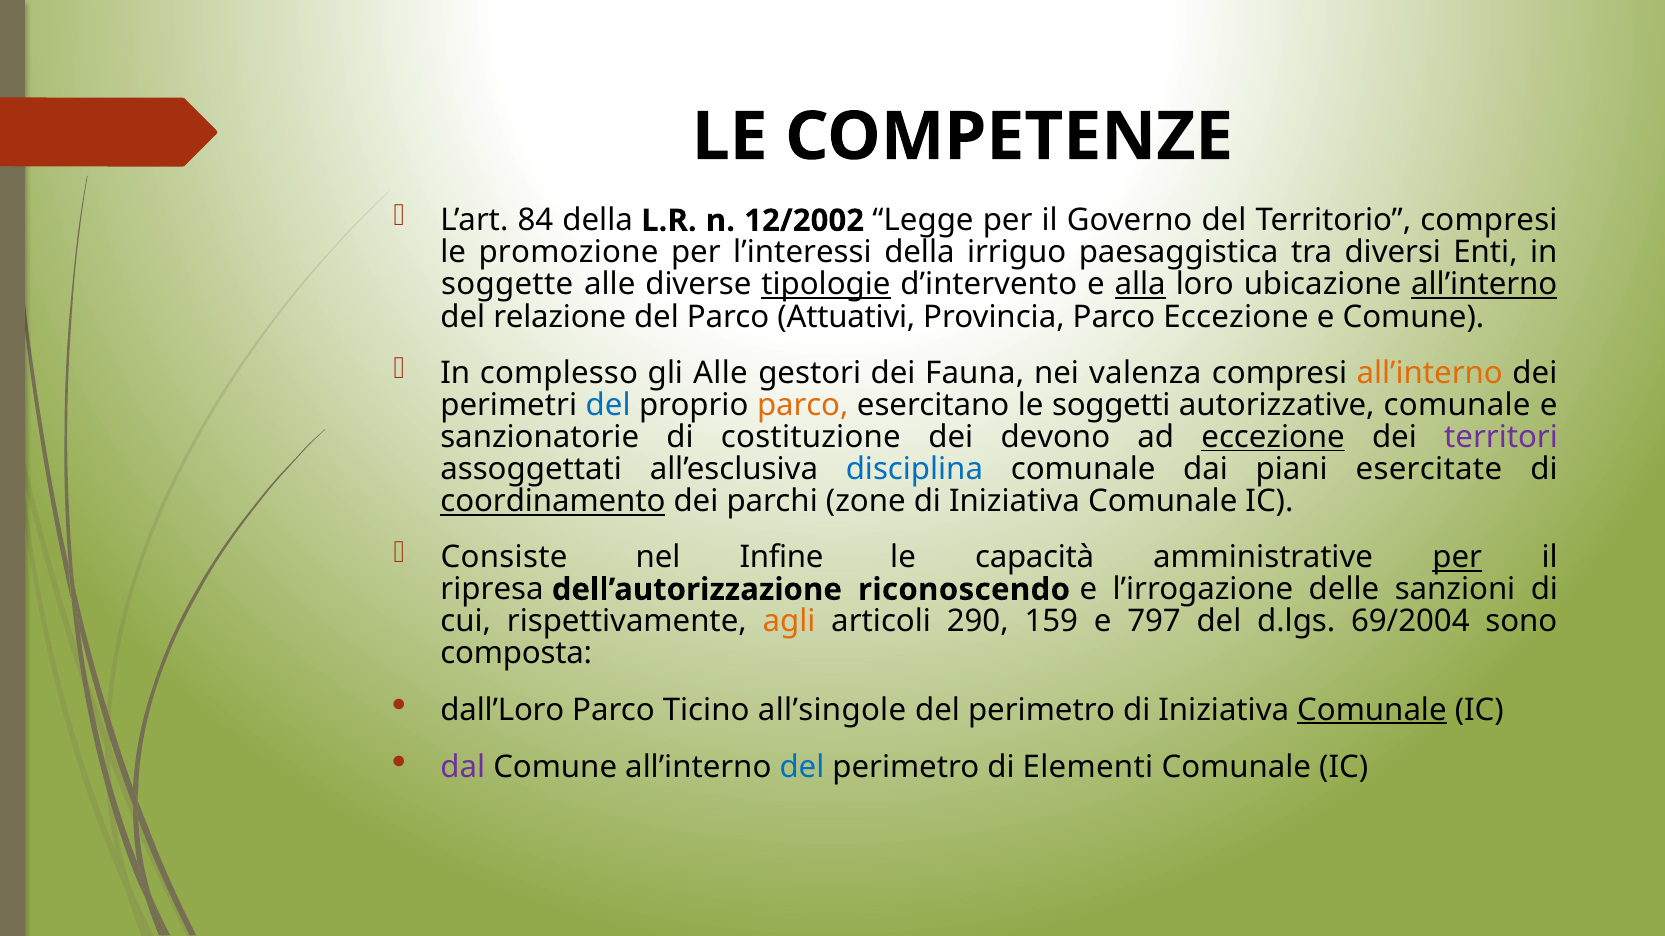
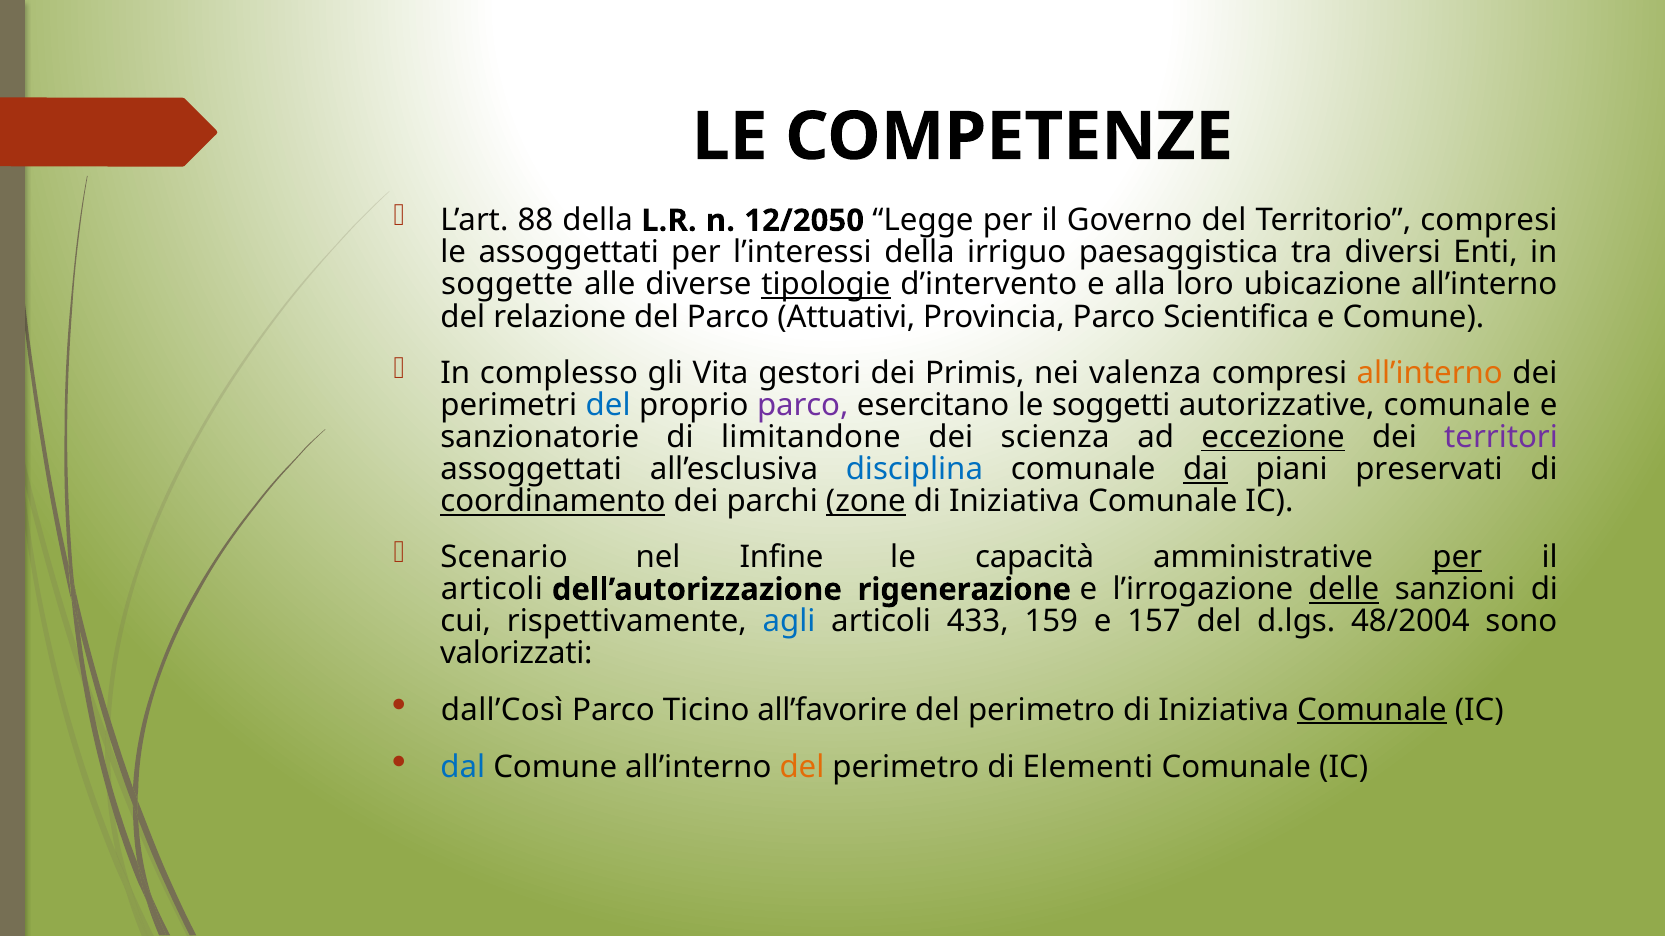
84: 84 -> 88
12/2002: 12/2002 -> 12/2050
le promozione: promozione -> assoggettati
alla underline: present -> none
all’interno at (1484, 285) underline: present -> none
Parco Eccezione: Eccezione -> Scientifica
gli Alle: Alle -> Vita
Fauna: Fauna -> Primis
parco at (803, 405) colour: orange -> purple
costituzione: costituzione -> limitandone
devono: devono -> scienza
dai underline: none -> present
esercitate: esercitate -> preservati
zone underline: none -> present
Consiste: Consiste -> Scenario
ripresa at (492, 590): ripresa -> articoli
riconoscendo: riconoscendo -> rigenerazione
delle underline: none -> present
agli colour: orange -> blue
290: 290 -> 433
797: 797 -> 157
69/2004: 69/2004 -> 48/2004
composta: composta -> valorizzati
dall’Loro: dall’Loro -> dall’Così
all’singole: all’singole -> all’favorire
dal colour: purple -> blue
del at (802, 767) colour: blue -> orange
